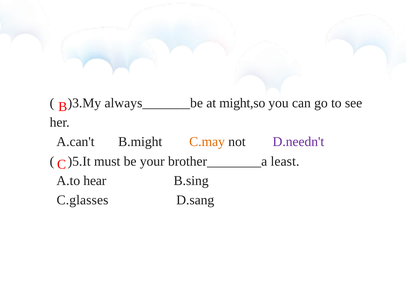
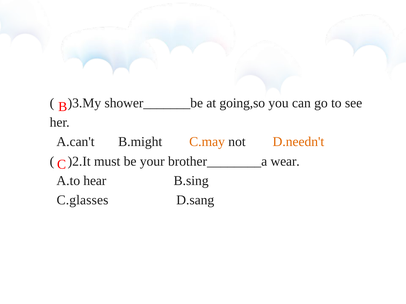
always_______be: always_______be -> shower_______be
might,so: might,so -> going,so
D.needn't colour: purple -> orange
)5.It: )5.It -> )2.It
least: least -> wear
